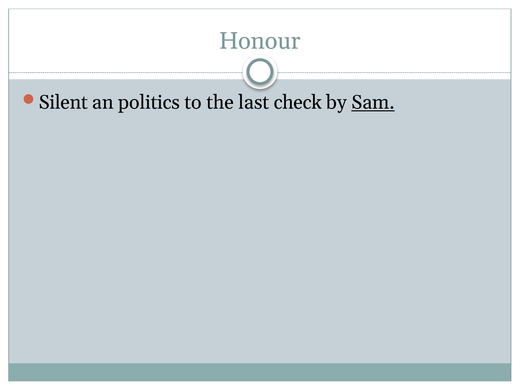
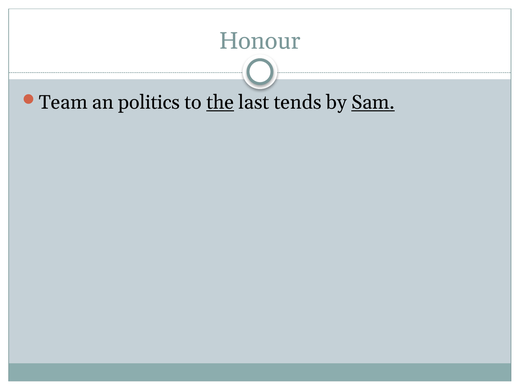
Silent: Silent -> Team
the underline: none -> present
check: check -> tends
